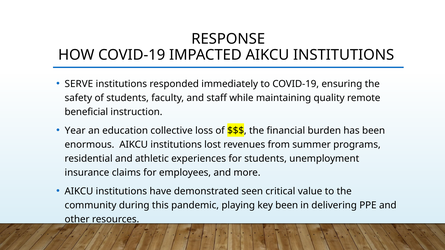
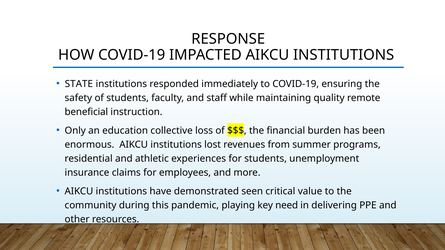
SERVE: SERVE -> STATE
Year: Year -> Only
key been: been -> need
